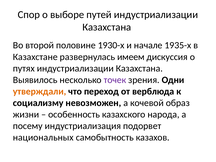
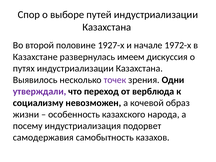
1930-х: 1930-х -> 1927-х
1935-х: 1935-х -> 1972-х
утверждали colour: orange -> purple
национальных: национальных -> самодержавия
